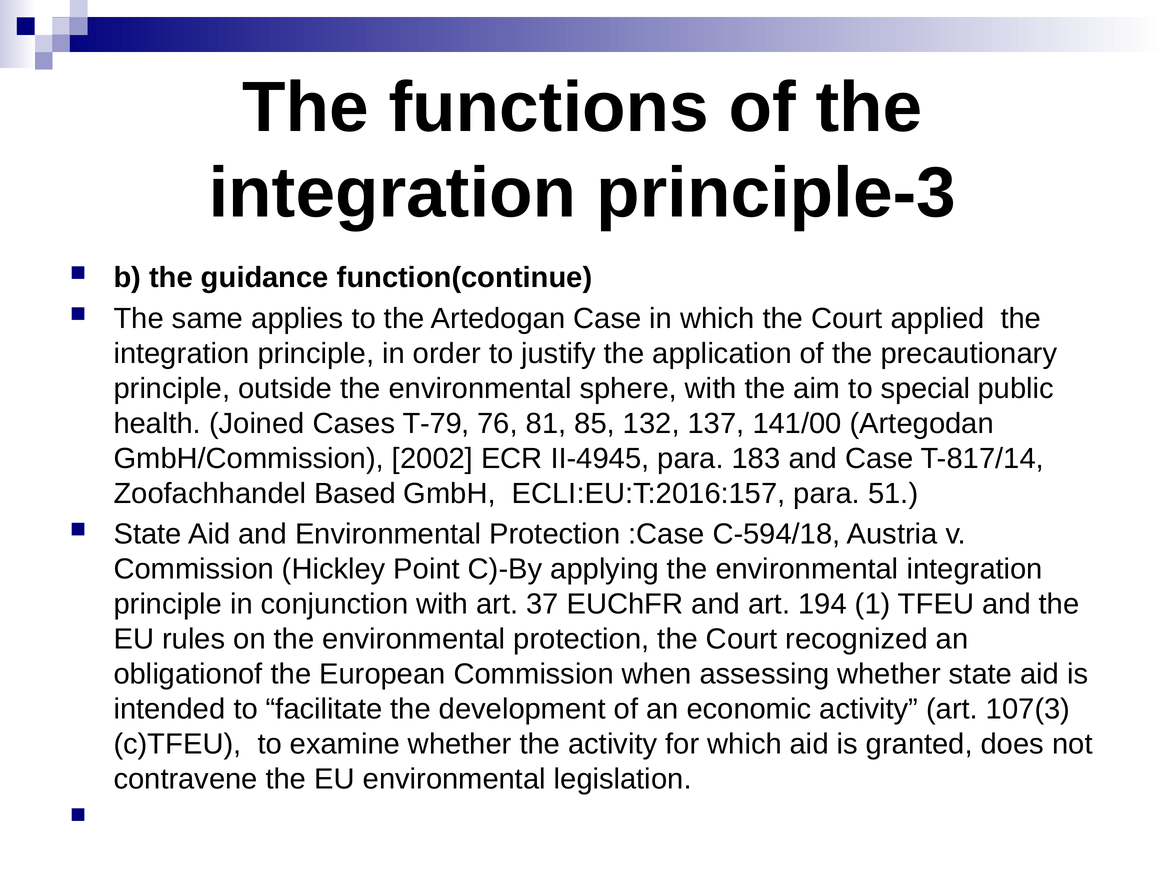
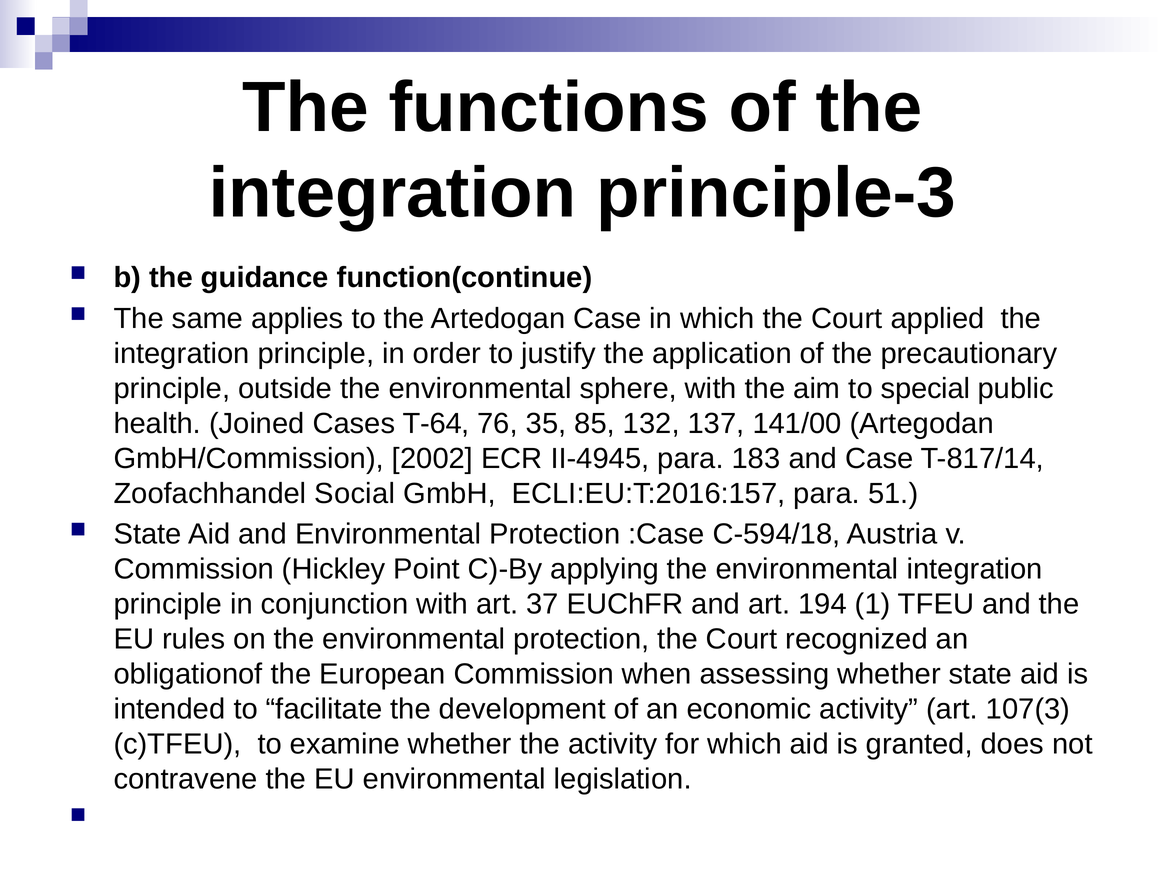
T-79: T-79 -> T-64
81: 81 -> 35
Based: Based -> Social
